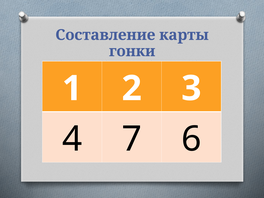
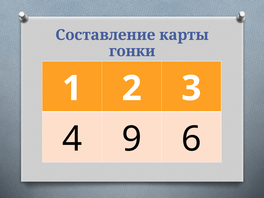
7: 7 -> 9
